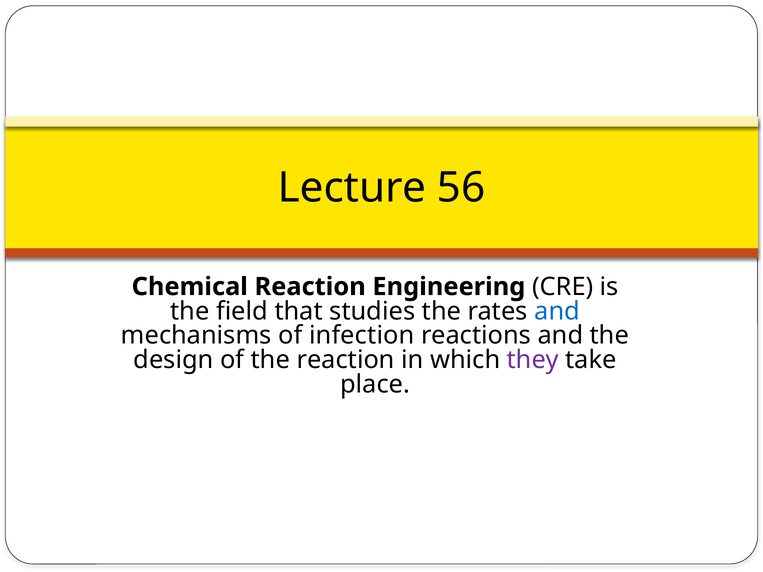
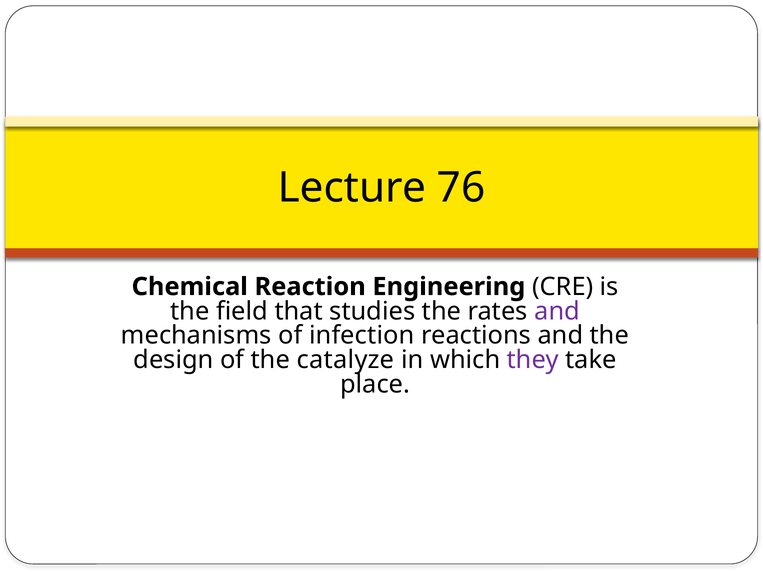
56: 56 -> 76
and at (557, 311) colour: blue -> purple
the reaction: reaction -> catalyze
